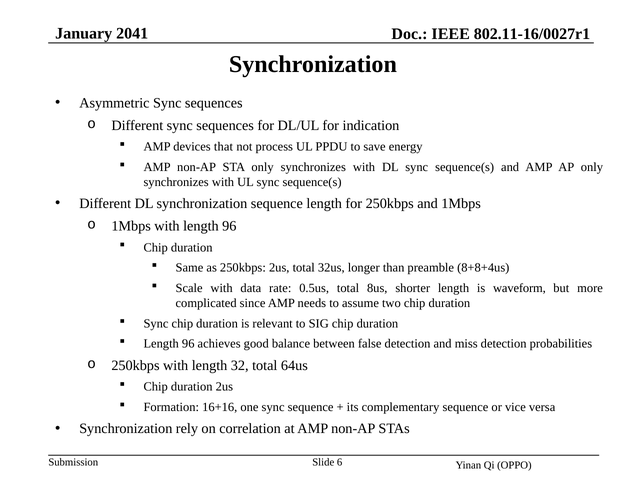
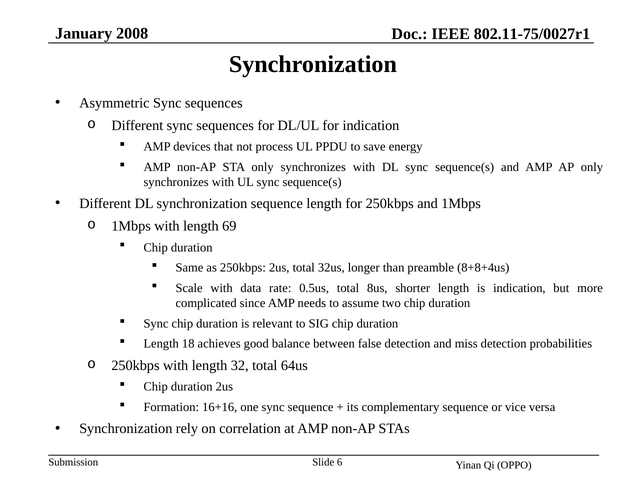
2041: 2041 -> 2008
802.11-16/0027r1: 802.11-16/0027r1 -> 802.11-75/0027r1
with length 96: 96 -> 69
is waveform: waveform -> indication
96 at (188, 343): 96 -> 18
